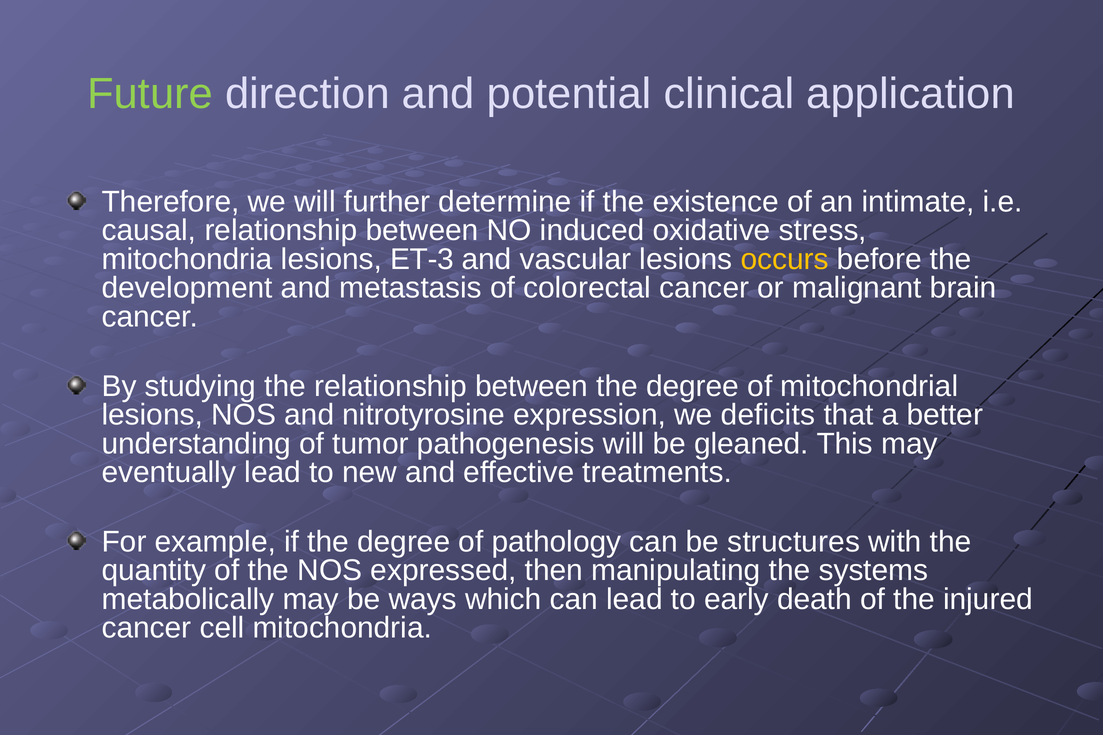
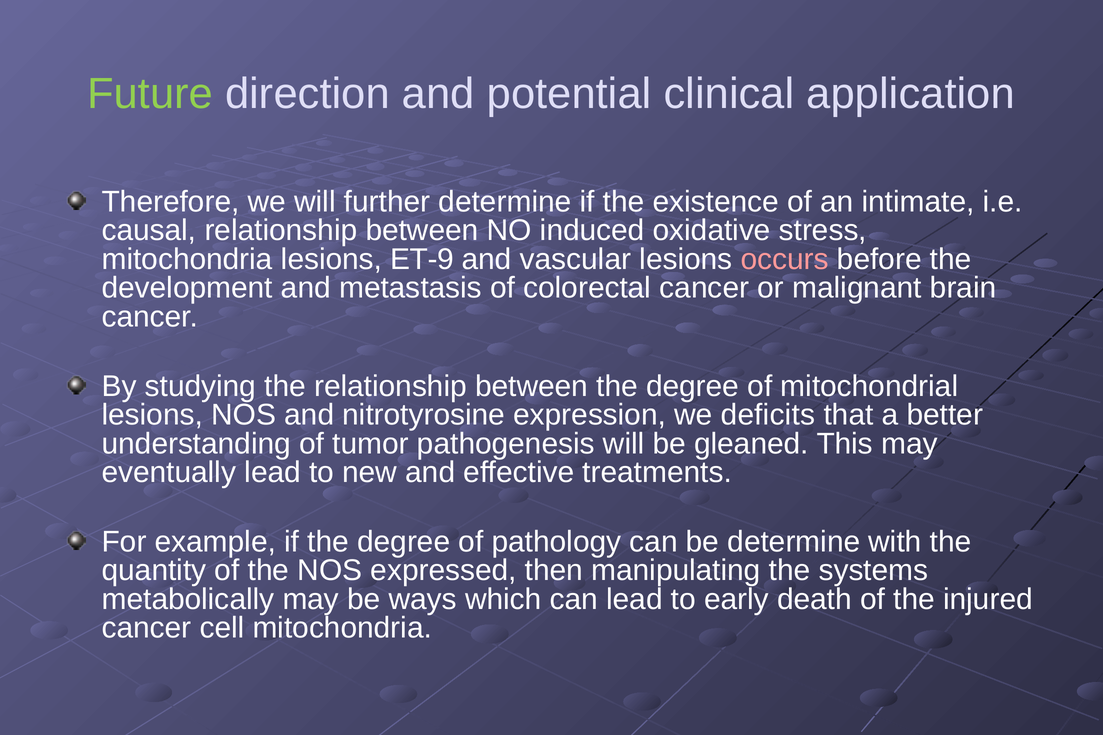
ET-3: ET-3 -> ET-9
occurs colour: yellow -> pink
be structures: structures -> determine
